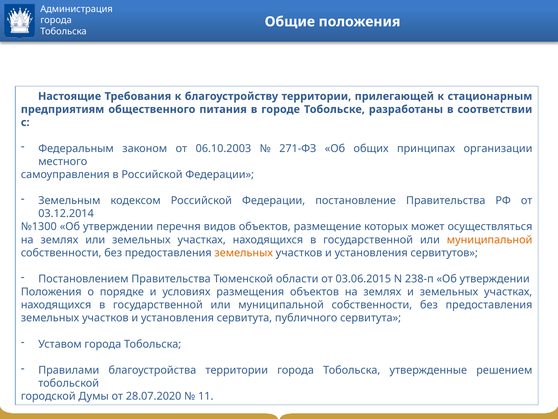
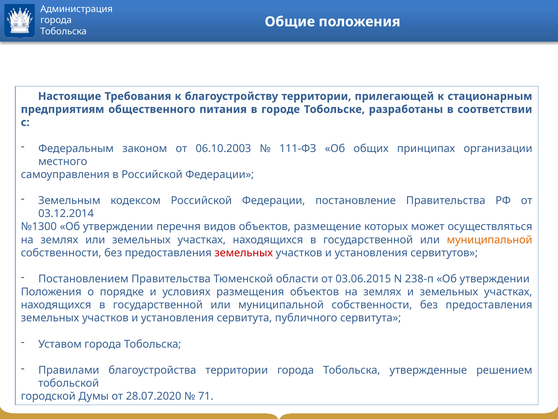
271-ФЗ: 271-ФЗ -> 111-ФЗ
земельных at (244, 253) colour: orange -> red
11: 11 -> 71
